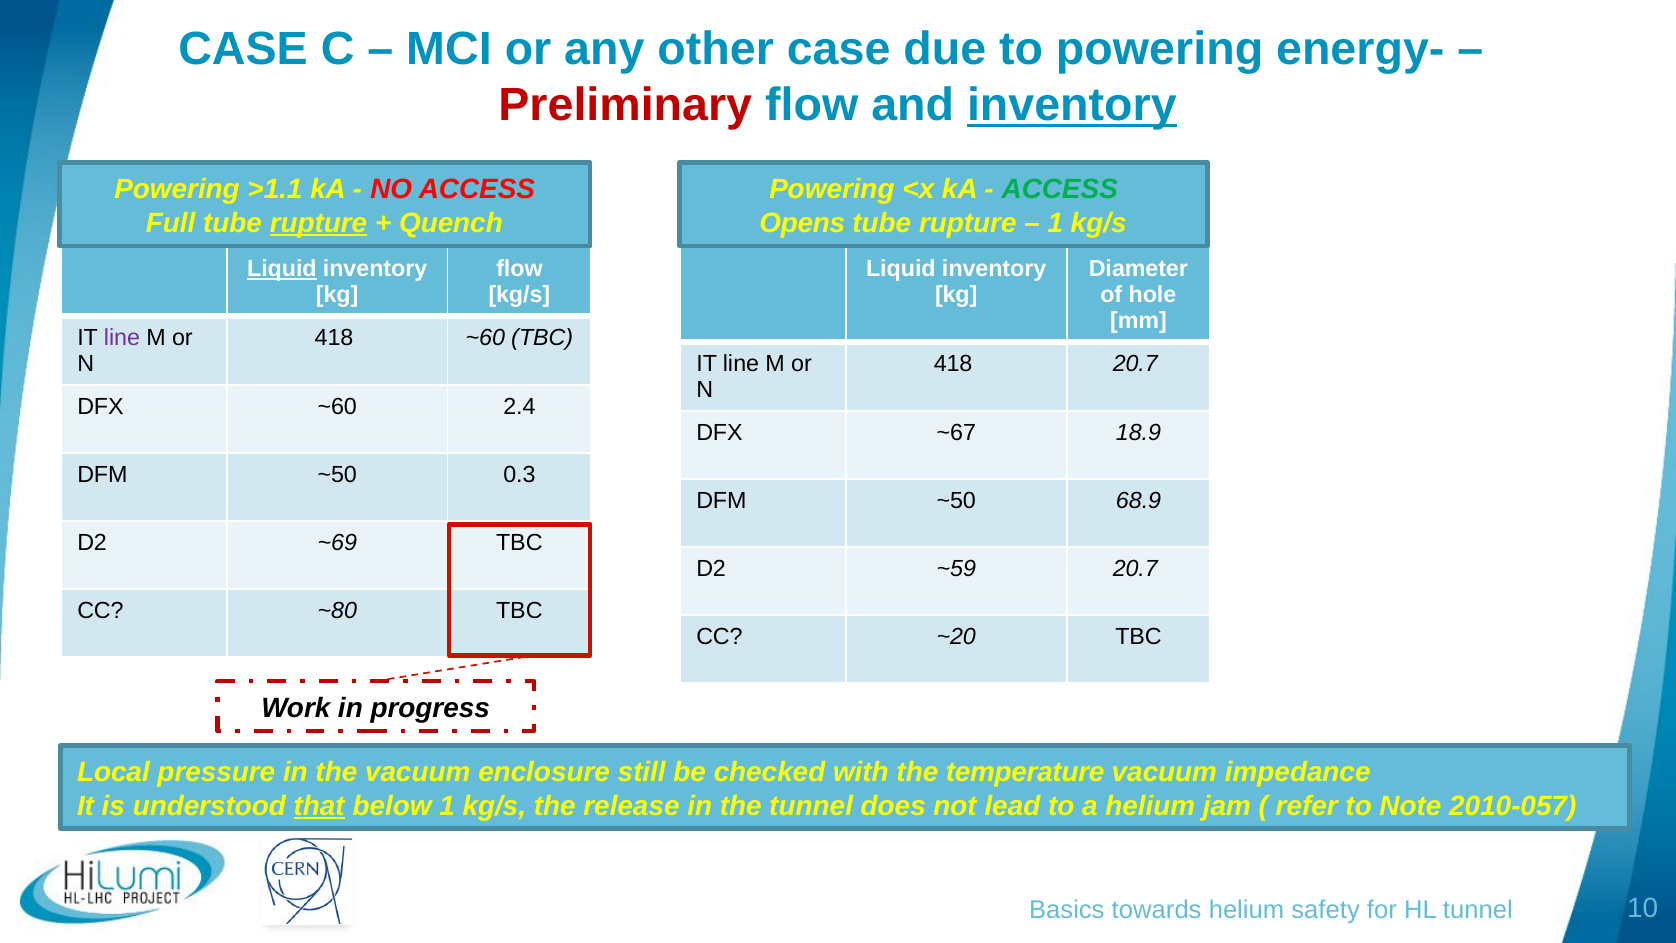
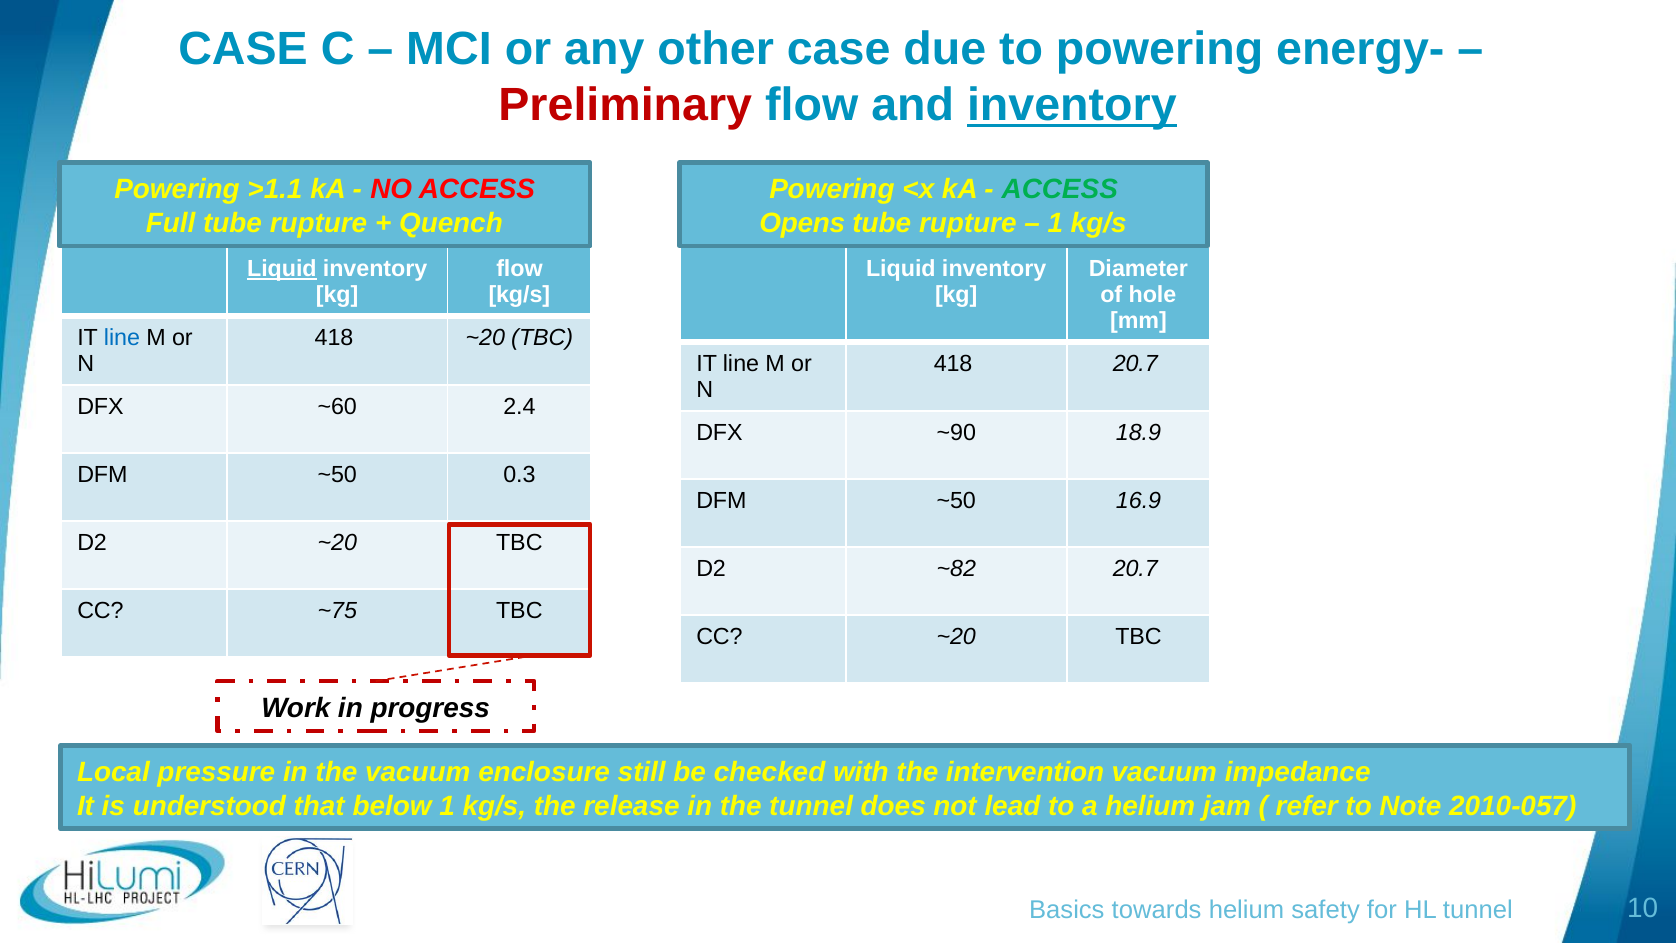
rupture at (319, 223) underline: present -> none
line at (122, 338) colour: purple -> blue
418 ~60: ~60 -> ~20
~67: ~67 -> ~90
68.9: 68.9 -> 16.9
D2 ~69: ~69 -> ~20
~59: ~59 -> ~82
~80: ~80 -> ~75
temperature: temperature -> intervention
that underline: present -> none
